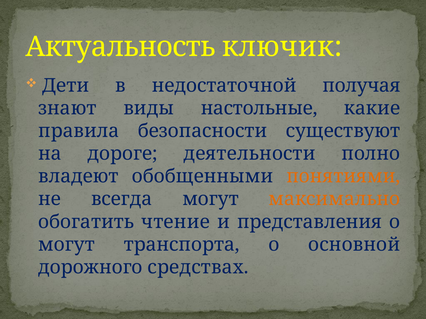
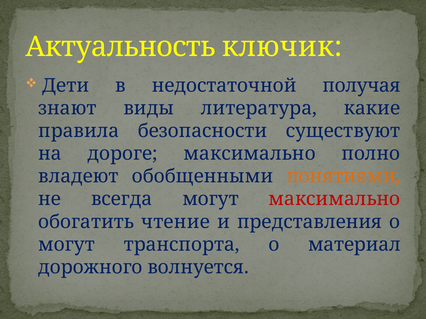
настольные: настольные -> литература
дороге деятельности: деятельности -> максимально
максимально at (334, 199) colour: orange -> red
основной: основной -> материал
средствах: средствах -> волнуется
